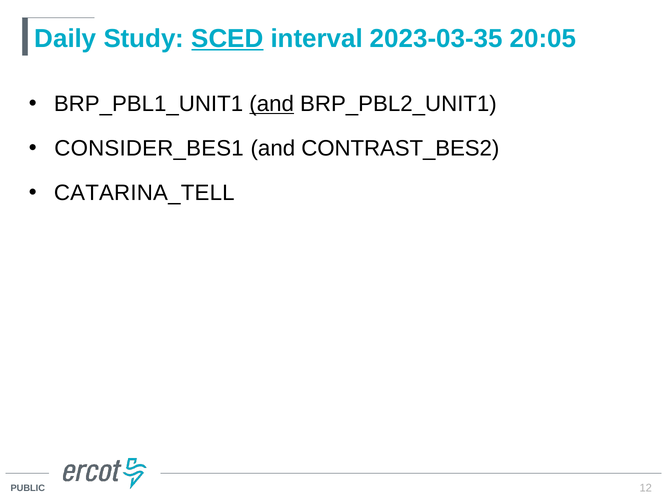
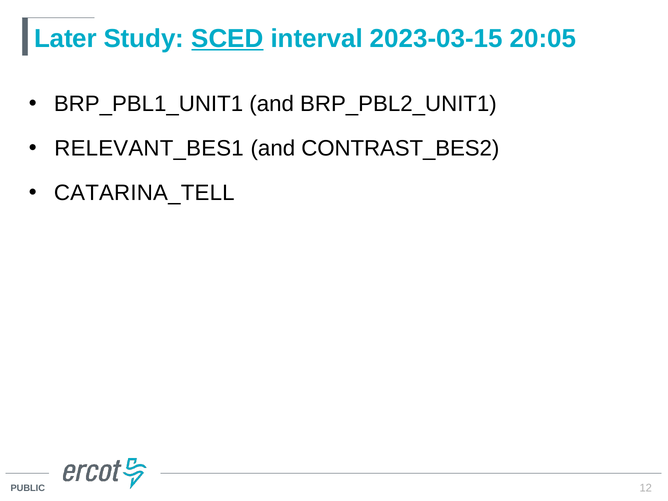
Daily: Daily -> Later
2023-03-35: 2023-03-35 -> 2023-03-15
and at (272, 104) underline: present -> none
CONSIDER_BES1: CONSIDER_BES1 -> RELEVANT_BES1
